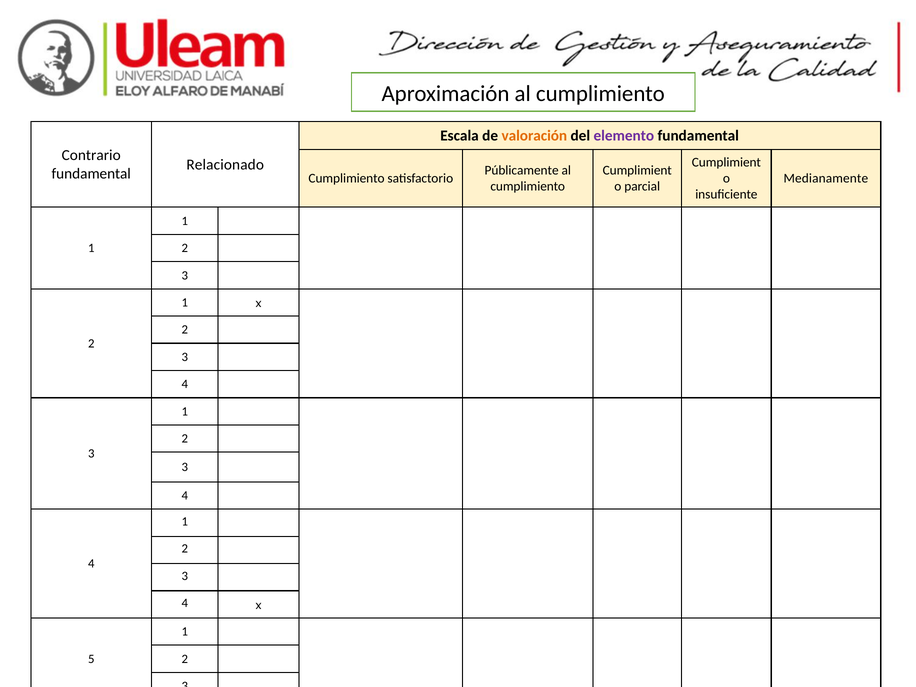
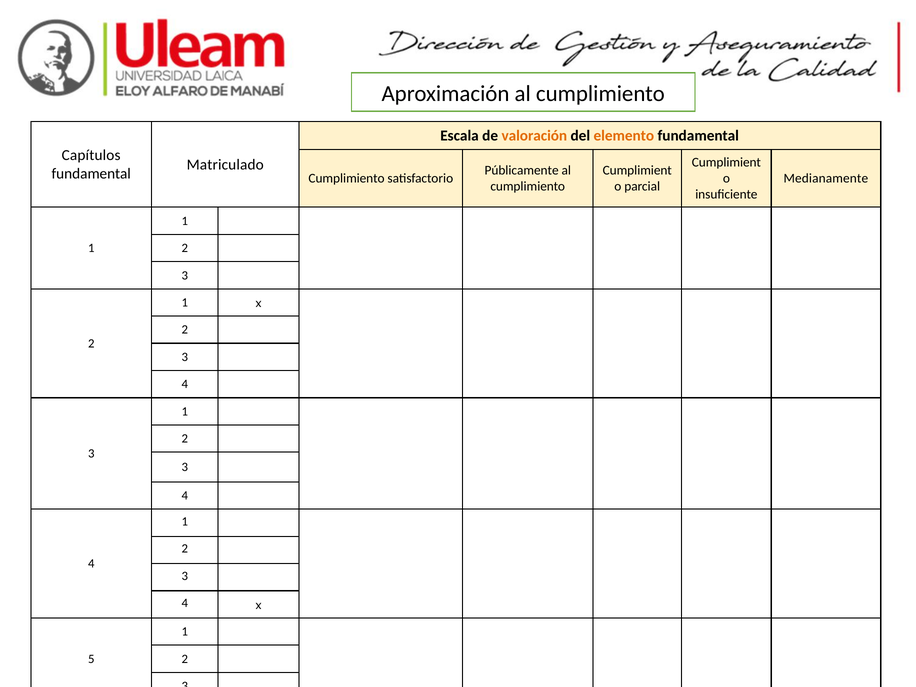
elemento colour: purple -> orange
Contrario: Contrario -> Capítulos
Relacionado: Relacionado -> Matriculado
